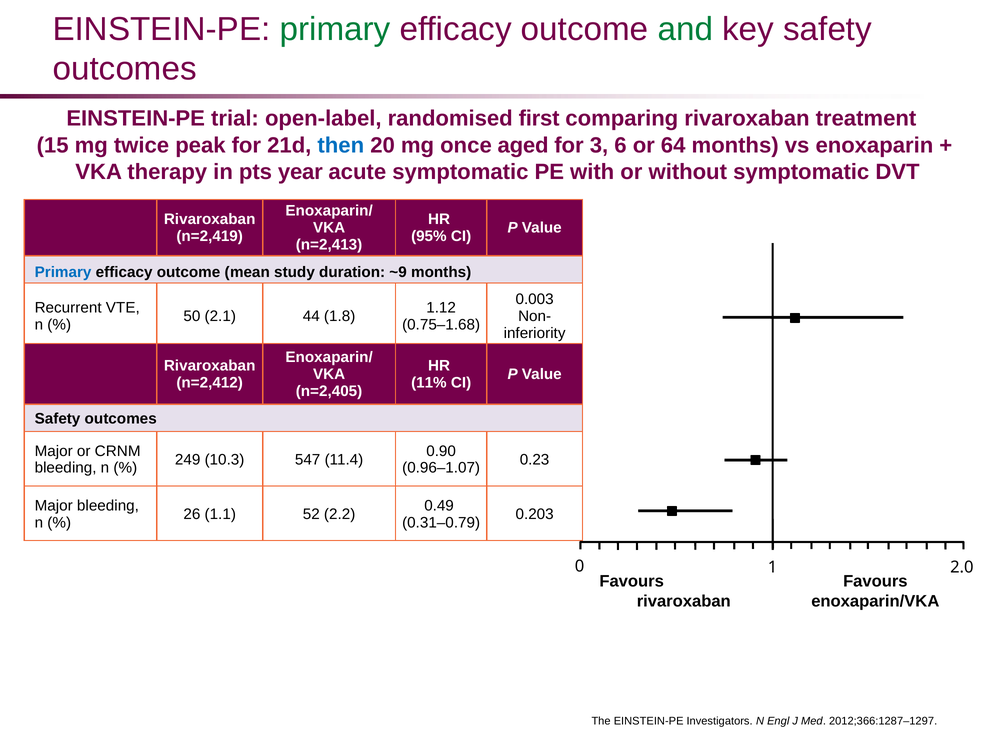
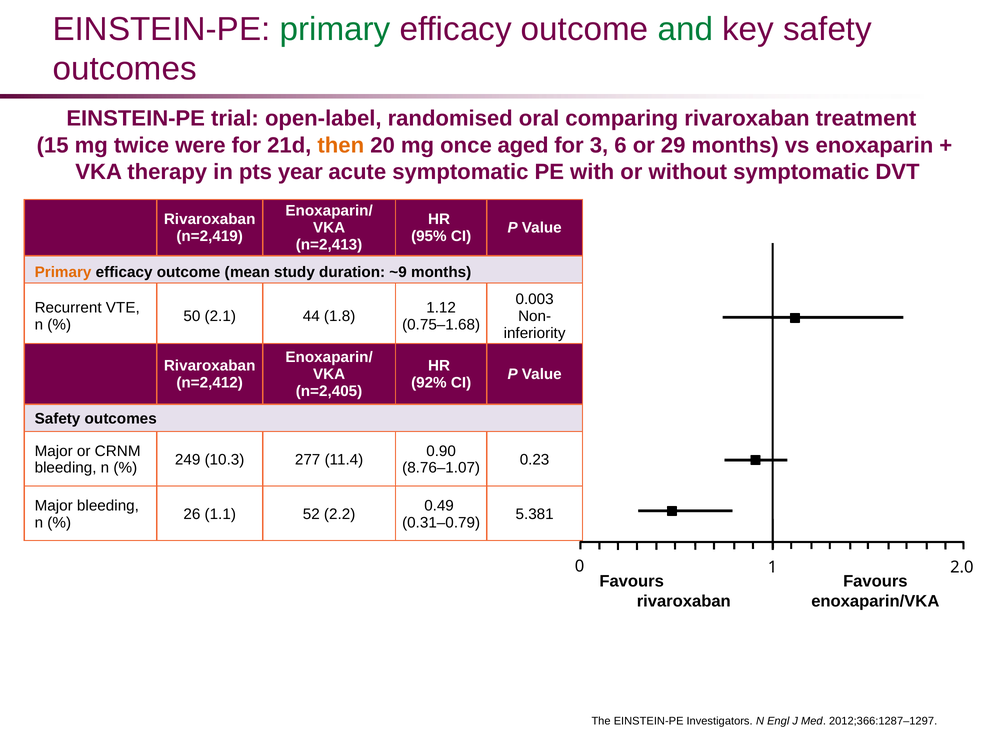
first: first -> oral
peak: peak -> were
then colour: blue -> orange
64: 64 -> 29
Primary at (63, 272) colour: blue -> orange
11%: 11% -> 92%
547: 547 -> 277
0.96‒1.07: 0.96‒1.07 -> 8.76‒1.07
0.203: 0.203 -> 5.381
